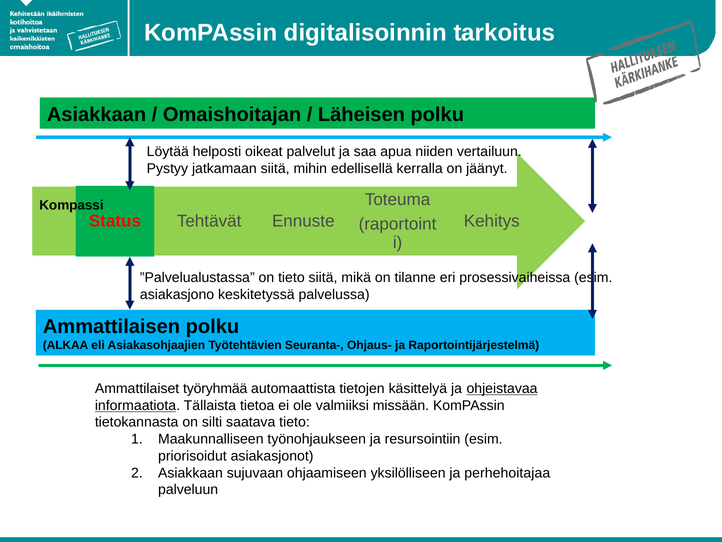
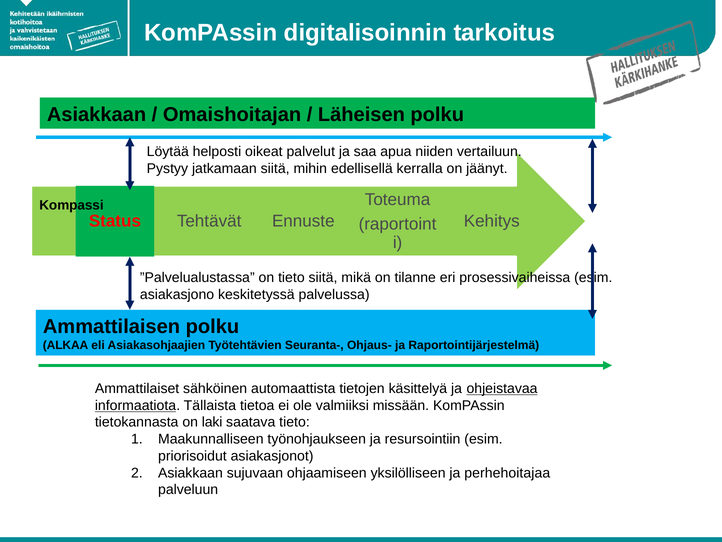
työryhmää: työryhmää -> sähköinen
silti: silti -> laki
